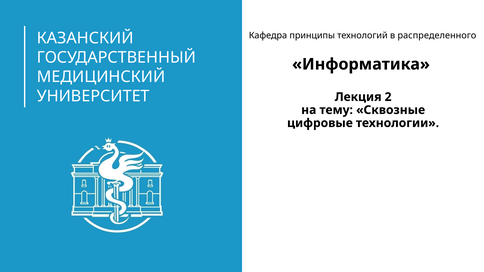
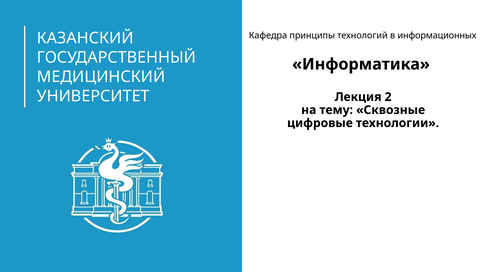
распределенного: распределенного -> информационных
